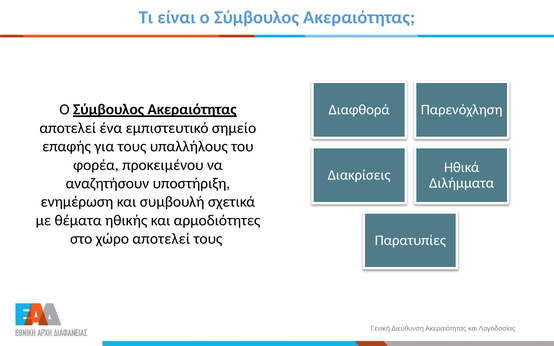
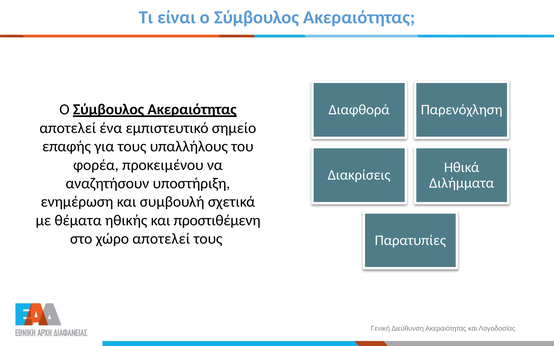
αρμοδιότητες: αρμοδιότητες -> προστιθέμενη
